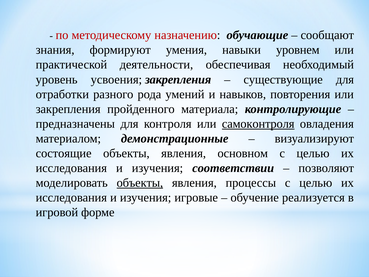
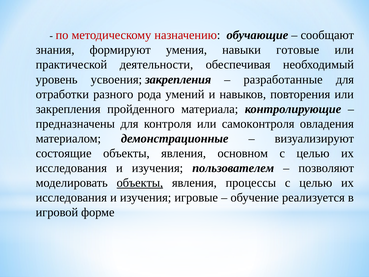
уровнем: уровнем -> готовые
существующие: существующие -> разработанные
самоконтроля underline: present -> none
соответствии: соответствии -> пользователем
